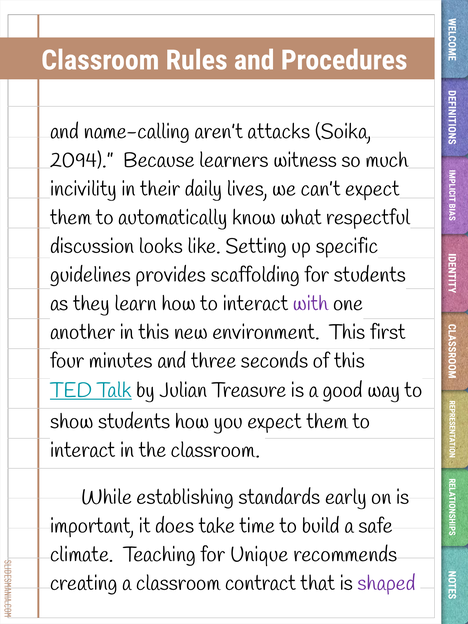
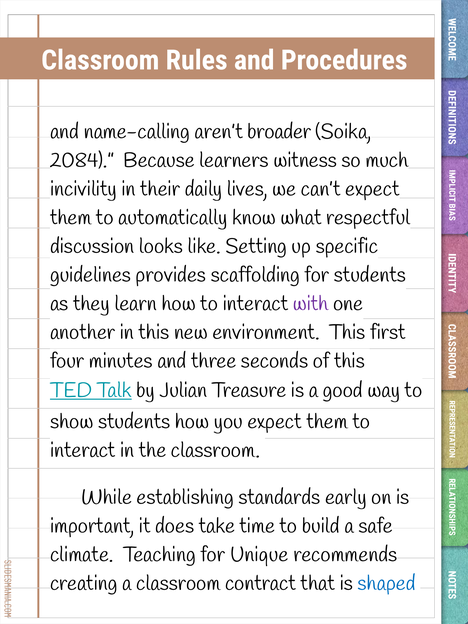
attacks: attacks -> broader
2094: 2094 -> 2084
shaped colour: purple -> blue
